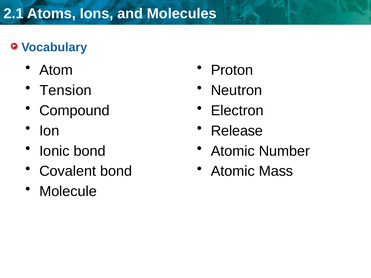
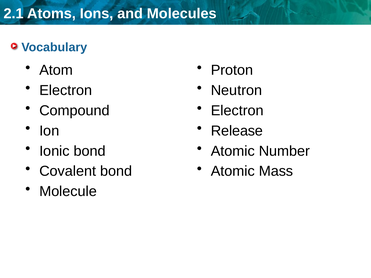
Tension at (66, 90): Tension -> Electron
